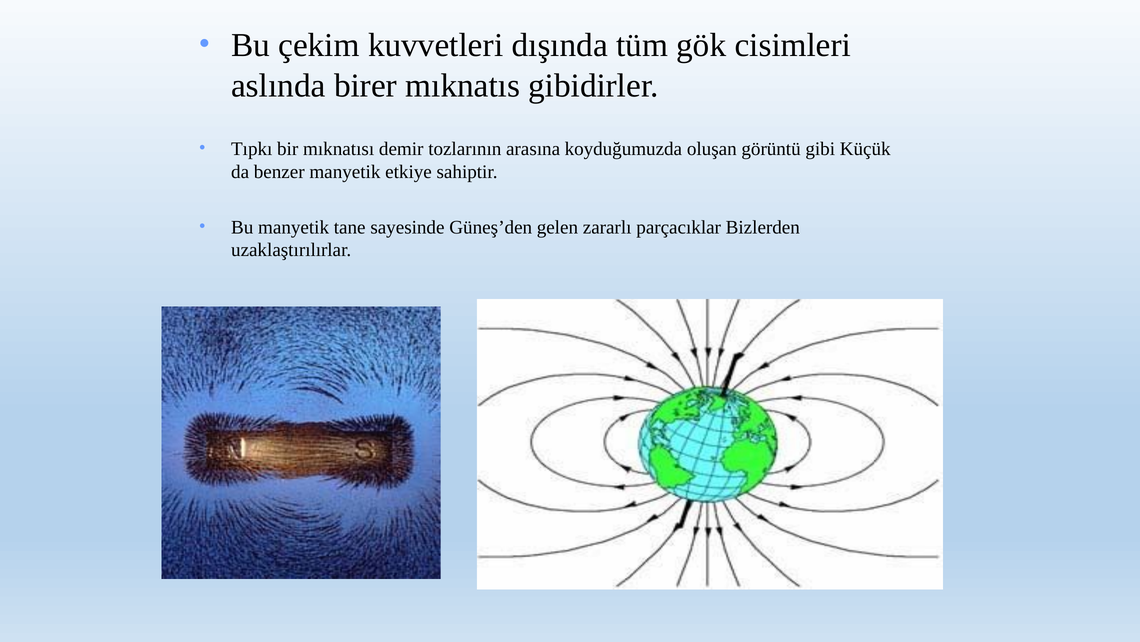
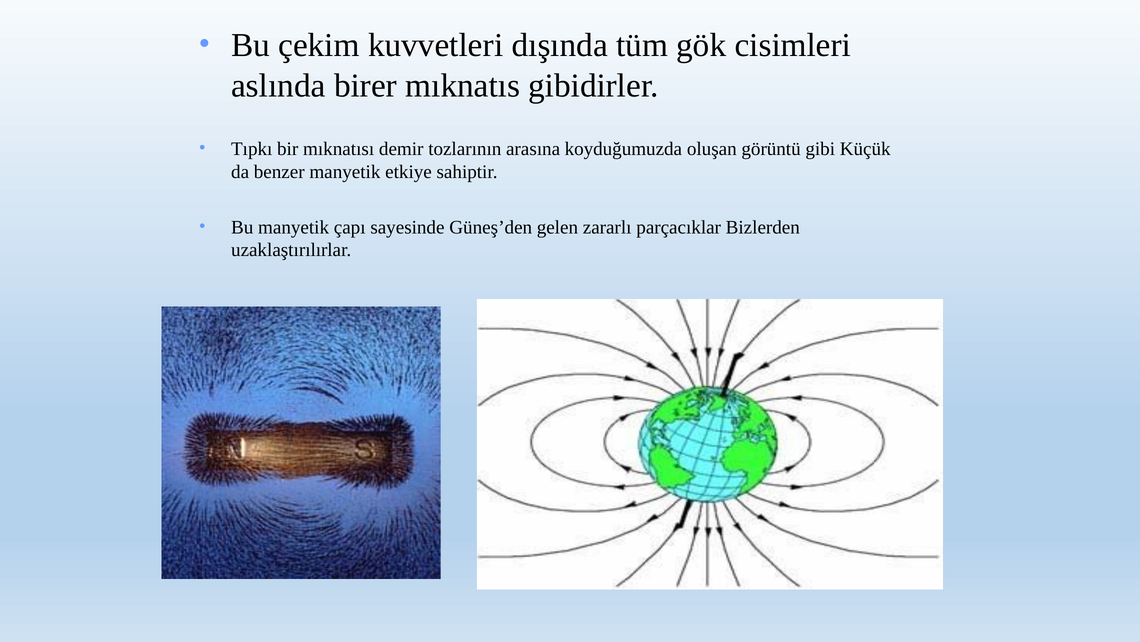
tane: tane -> çapı
